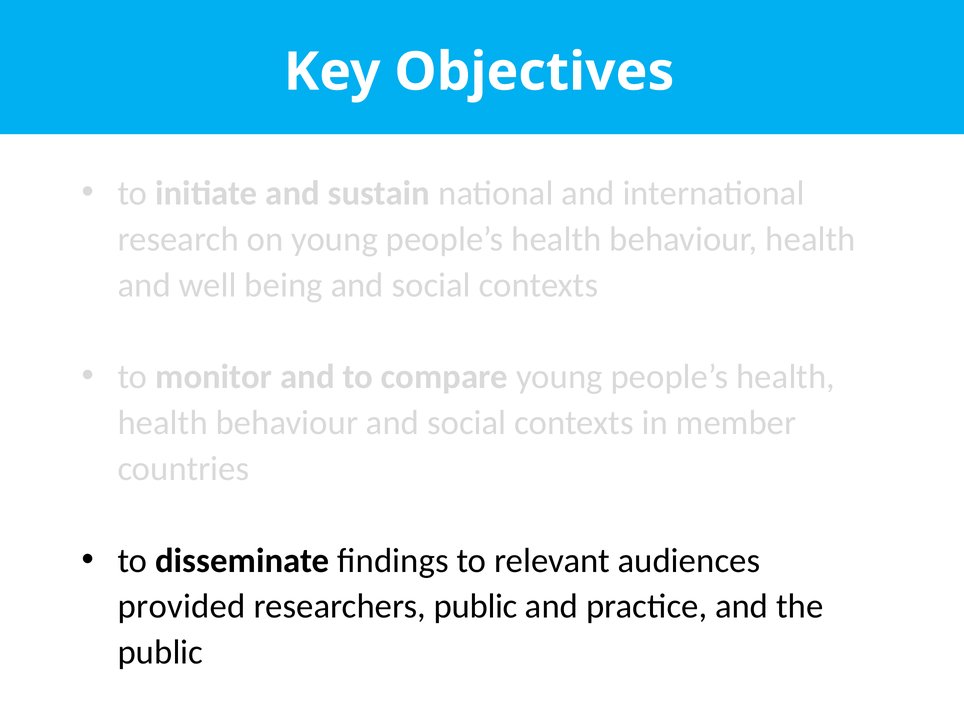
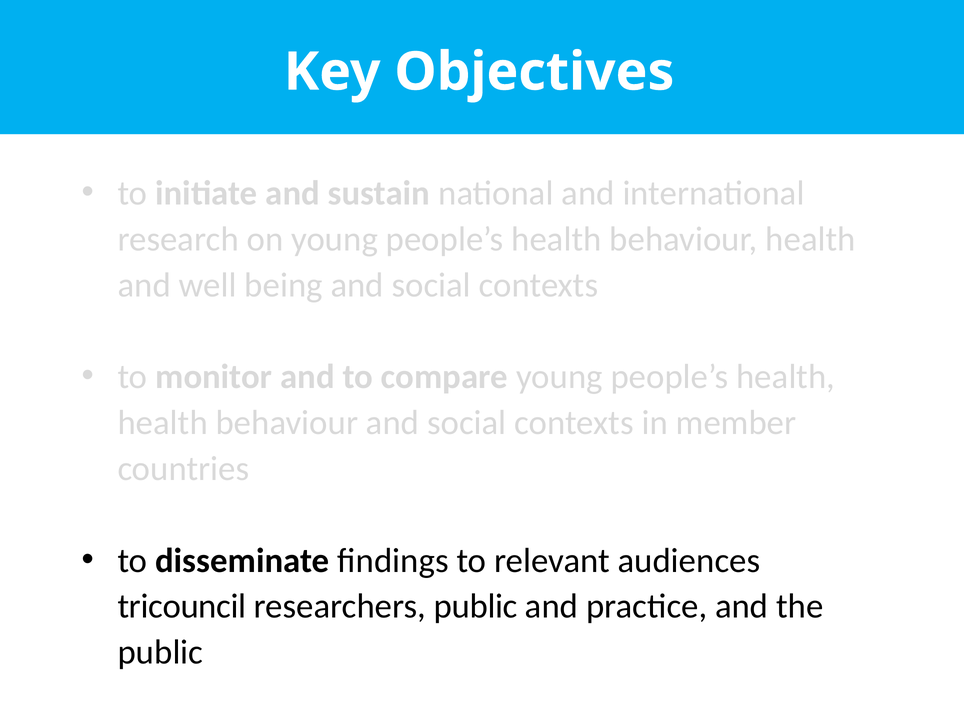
provided: provided -> tricouncil
